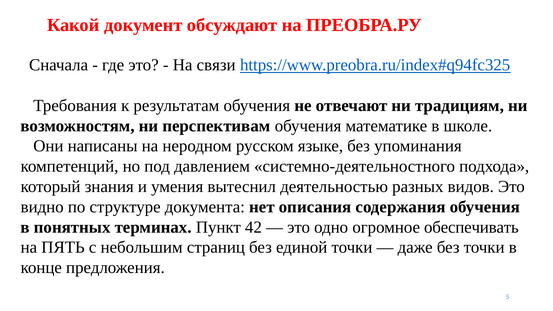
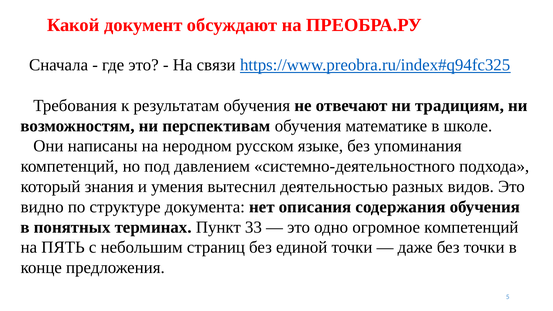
42: 42 -> 33
огромное обеспечивать: обеспечивать -> компетенций
